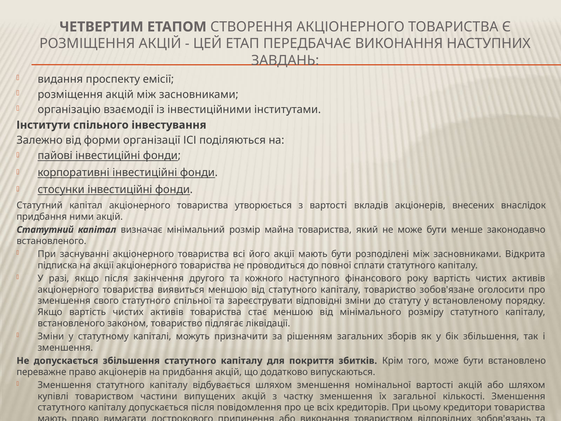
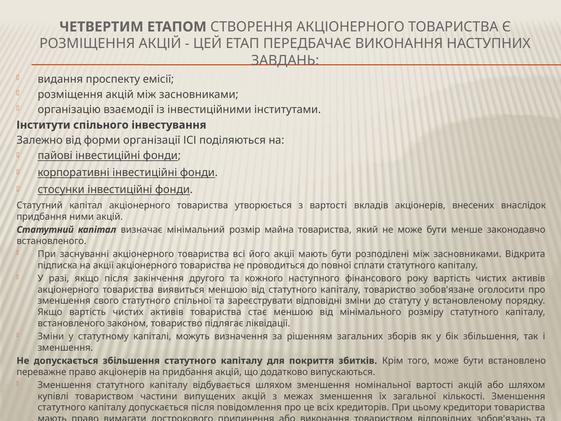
призначити: призначити -> визначення
частку: частку -> межах
